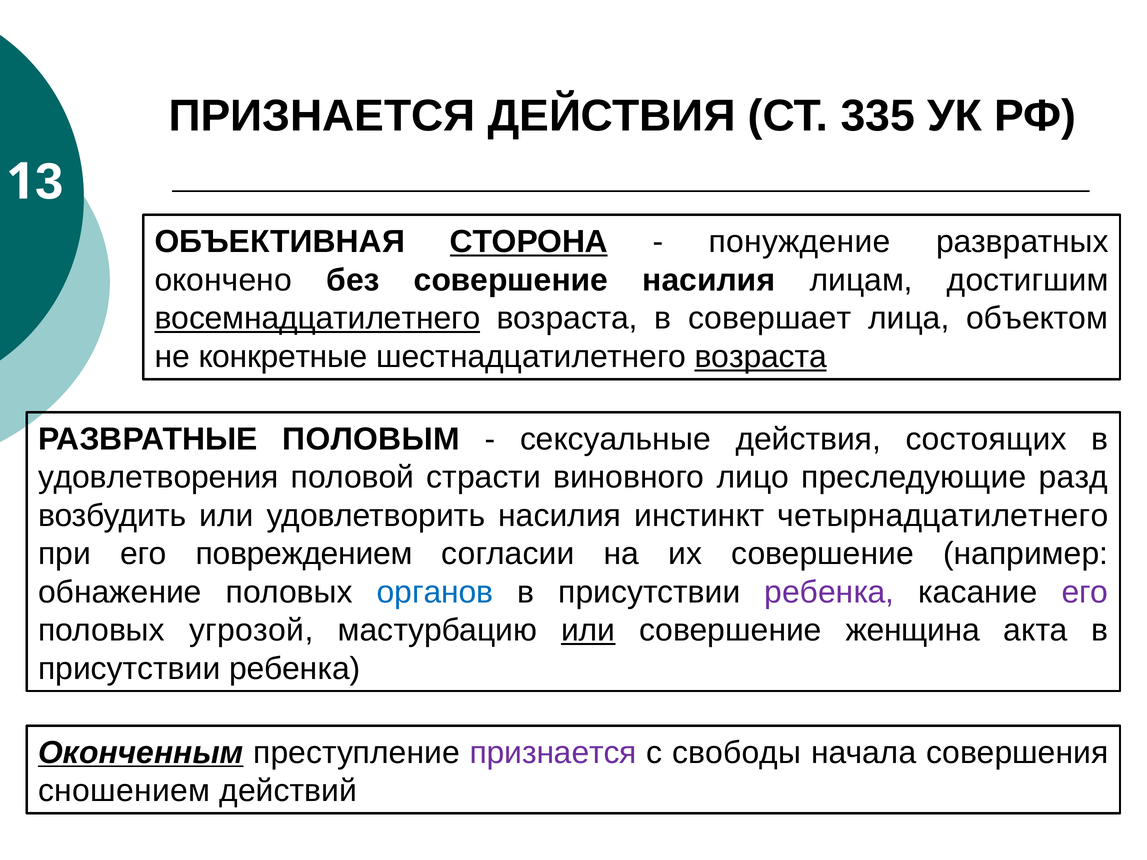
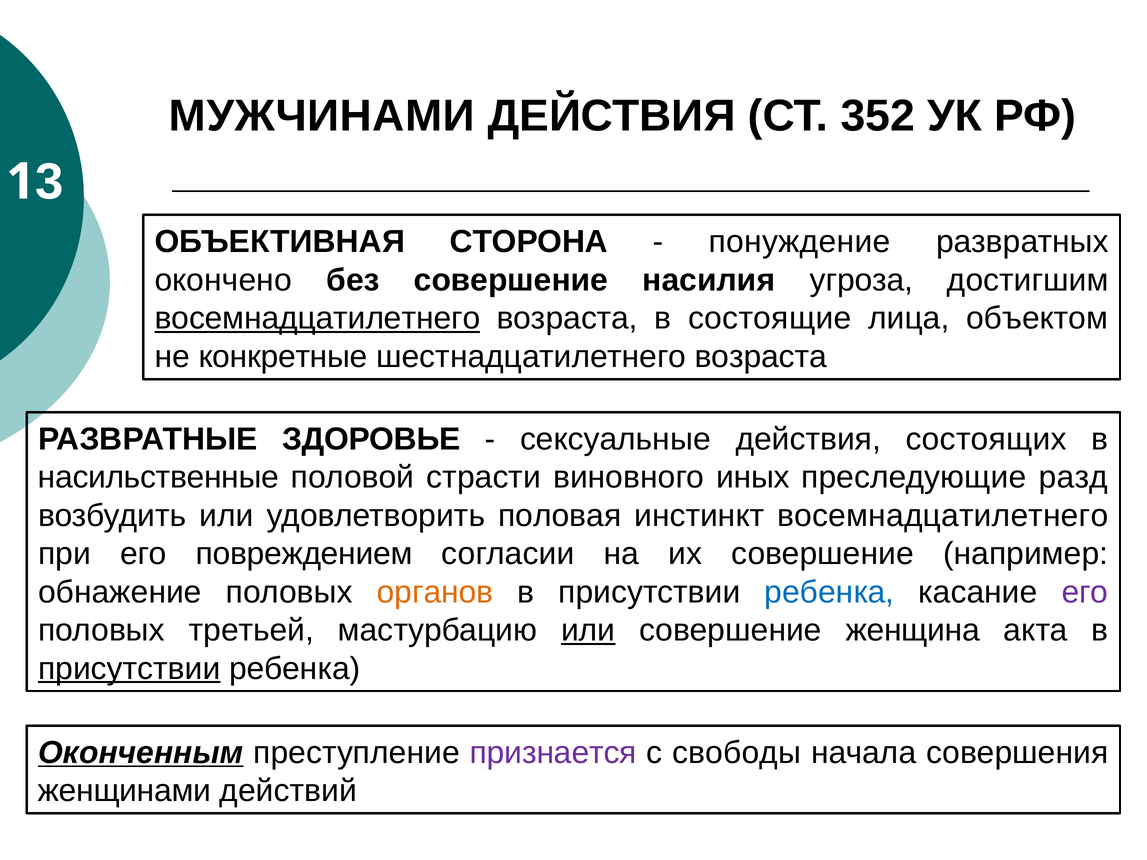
ПРИЗНАЕТСЯ at (322, 116): ПРИЗНАЕТСЯ -> МУЖЧИНАМИ
335: 335 -> 352
СТОРОНА underline: present -> none
лицам: лицам -> угроза
совершает: совершает -> состоящие
возраста at (761, 357) underline: present -> none
ПОЛОВЫМ: ПОЛОВЫМ -> ЗДОРОВЬЕ
удовлетворения: удовлетворения -> насильственные
лицо: лицо -> иных
удовлетворить насилия: насилия -> половая
инстинкт четырнадцатилетнего: четырнадцатилетнего -> восемнадцатилетнего
органов colour: blue -> orange
ребенка at (829, 592) colour: purple -> blue
угрозой: угрозой -> третьей
присутствии at (129, 669) underline: none -> present
сношением: сношением -> женщинами
